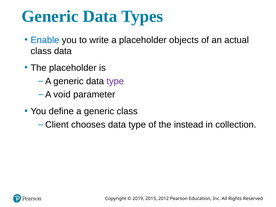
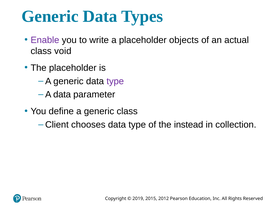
Enable colour: blue -> purple
class data: data -> void
A void: void -> data
